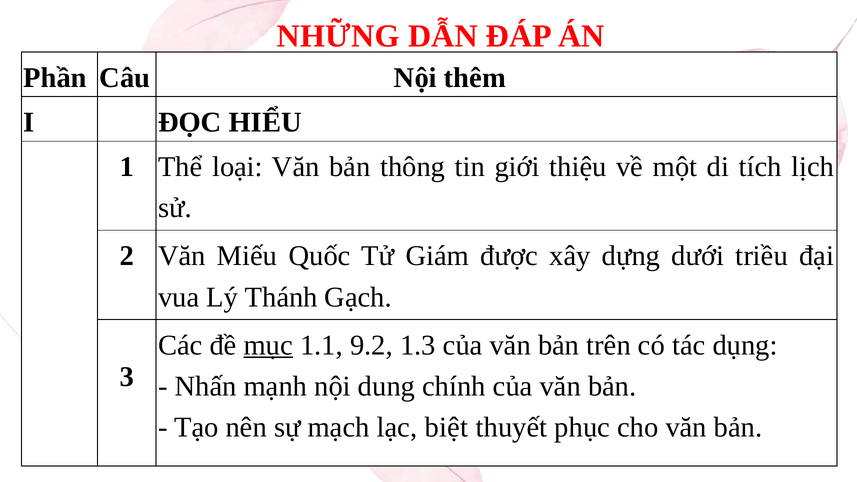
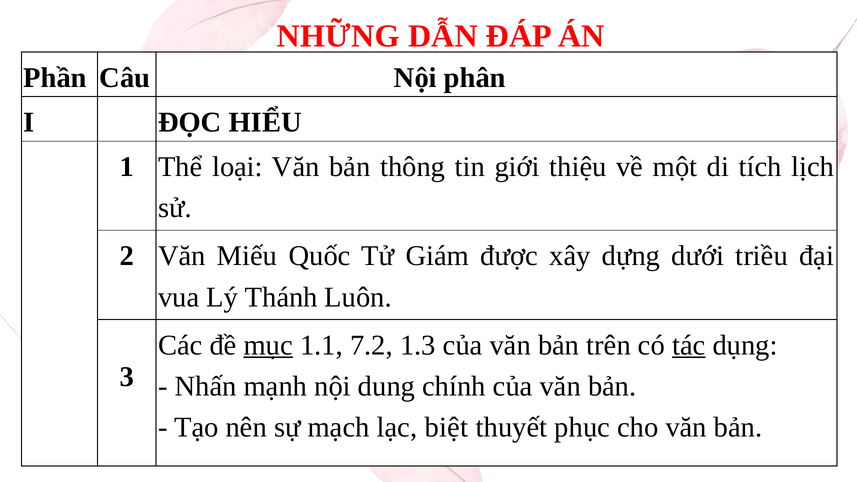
thêm: thêm -> phân
Gạch: Gạch -> Luôn
9.2: 9.2 -> 7.2
tác underline: none -> present
